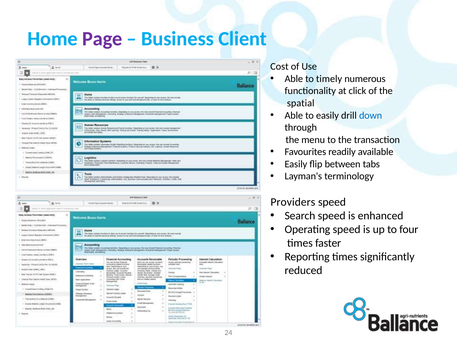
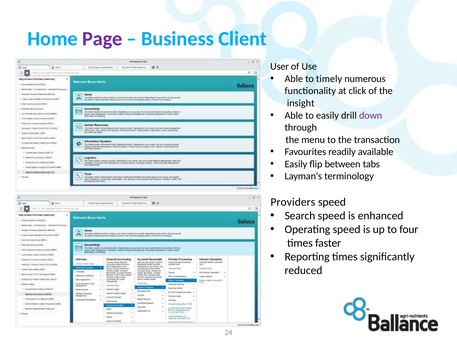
Cost: Cost -> User
spatial: spatial -> insight
down colour: blue -> purple
